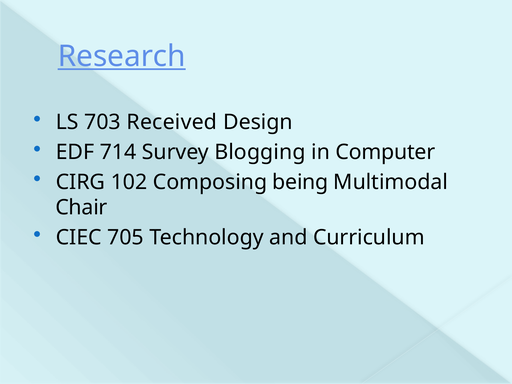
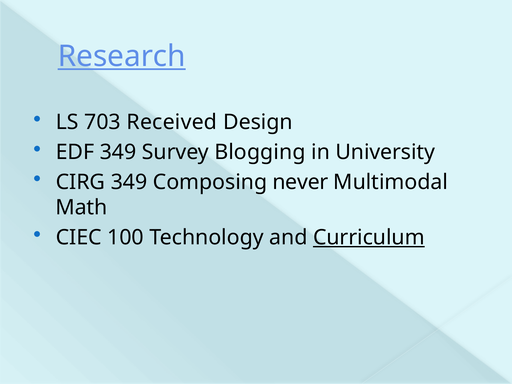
EDF 714: 714 -> 349
Computer: Computer -> University
CIRG 102: 102 -> 349
being: being -> never
Chair: Chair -> Math
705: 705 -> 100
Curriculum underline: none -> present
